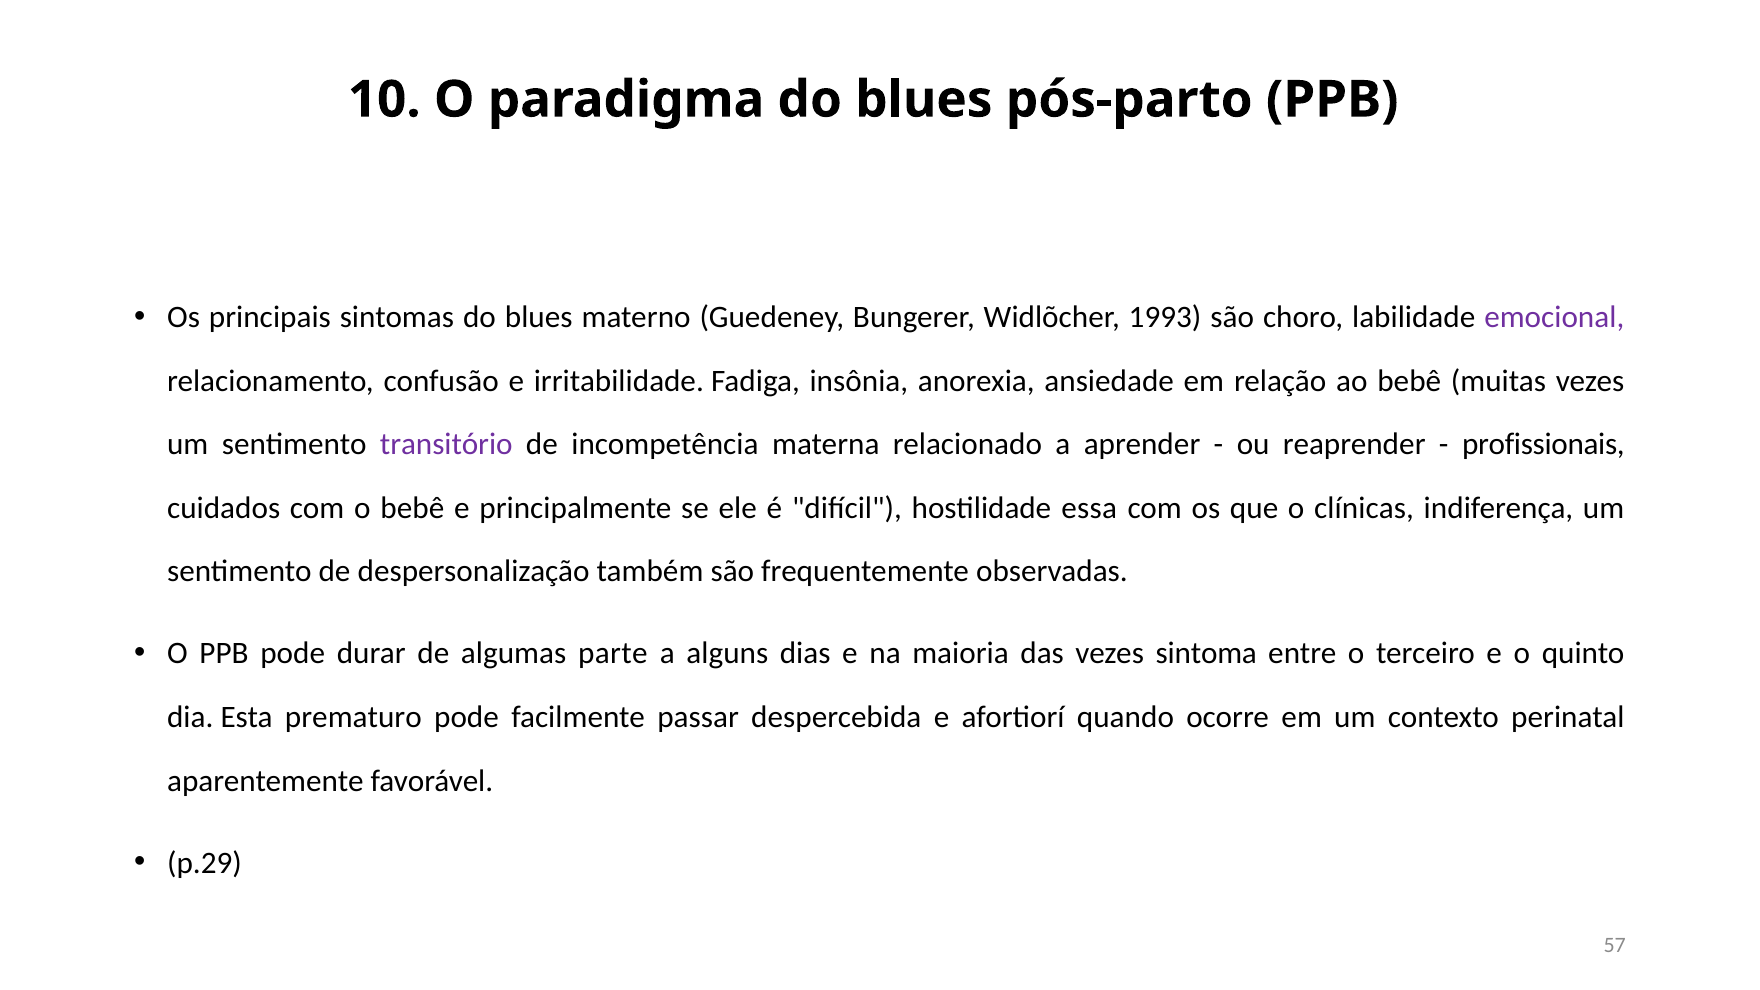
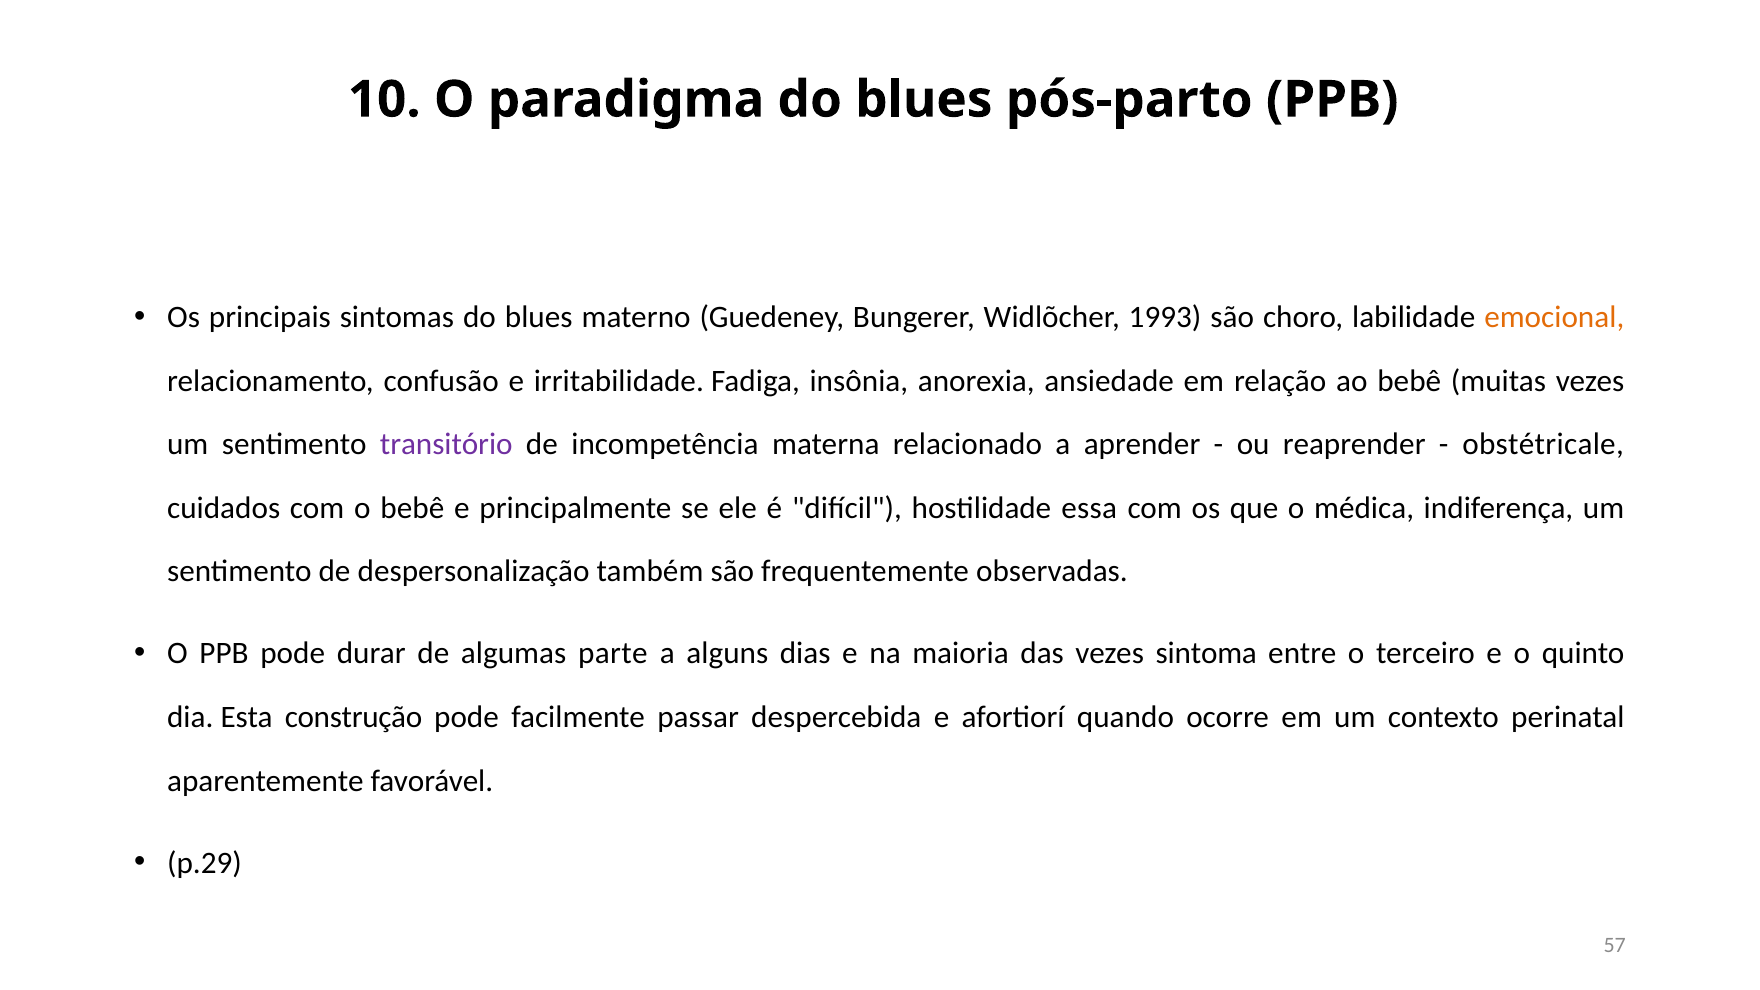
emocional colour: purple -> orange
profissionais: profissionais -> obstétricale
clínicas: clínicas -> médica
prematuro: prematuro -> construção
